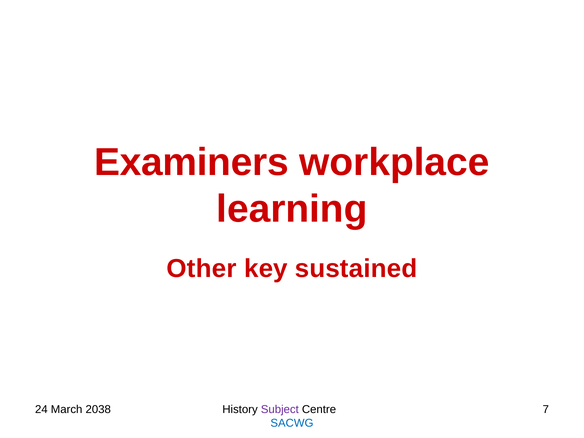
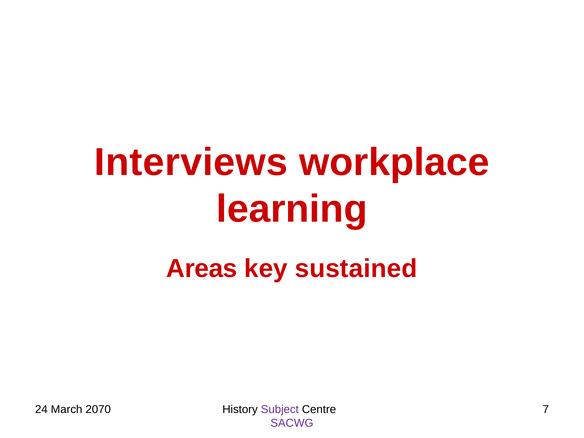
Examiners: Examiners -> Interviews
Other: Other -> Areas
2038: 2038 -> 2070
SACWG colour: blue -> purple
